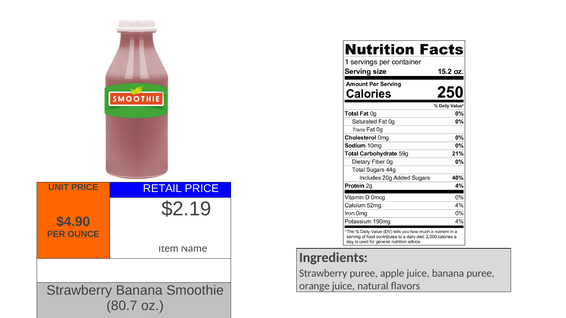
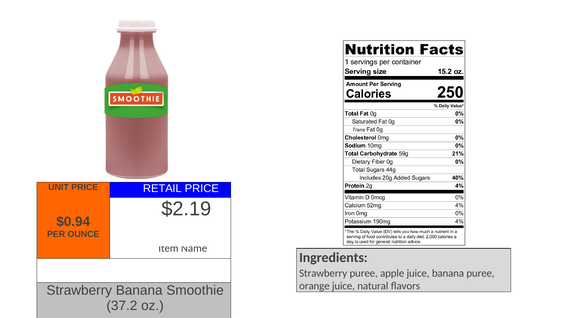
$4.90: $4.90 -> $0.94
80.7: 80.7 -> 37.2
